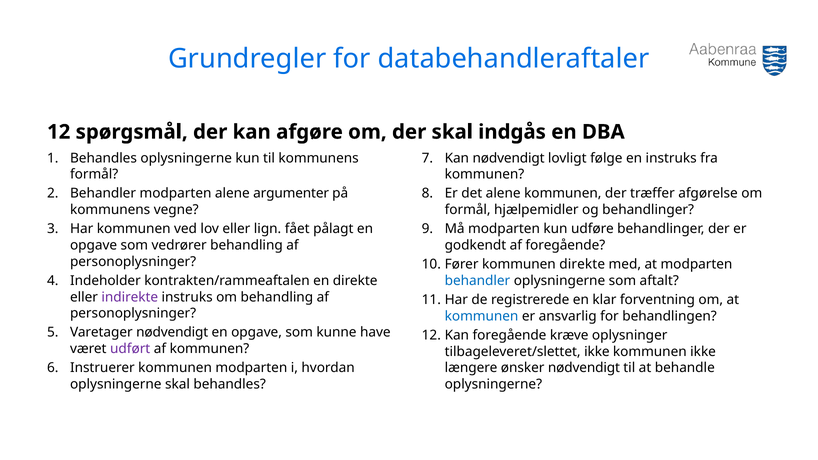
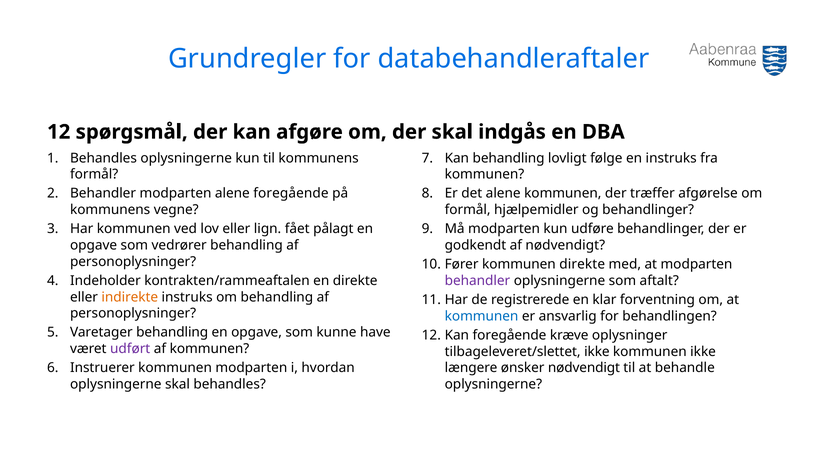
Kan nødvendigt: nødvendigt -> behandling
alene argumenter: argumenter -> foregående
af foregående: foregående -> nødvendigt
behandler at (477, 281) colour: blue -> purple
indirekte colour: purple -> orange
Varetager nødvendigt: nødvendigt -> behandling
